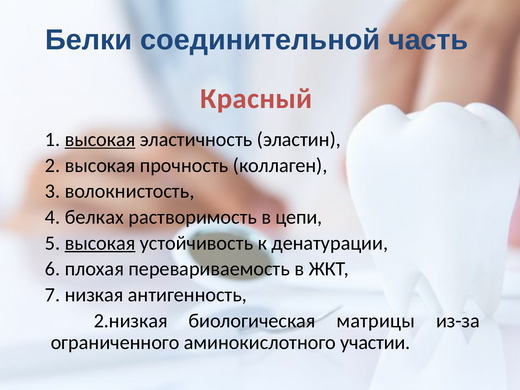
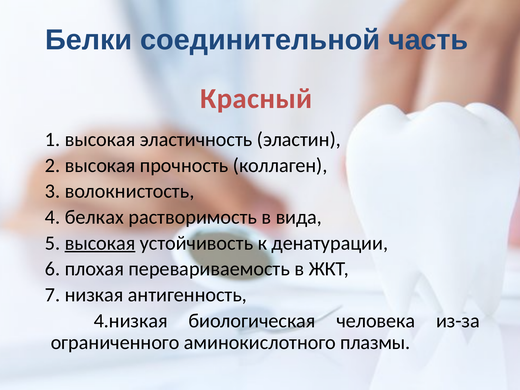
высокая at (100, 139) underline: present -> none
цепи: цепи -> вида
2.низкая: 2.низкая -> 4.низкая
матрицы: матрицы -> человека
участии: участии -> плазмы
